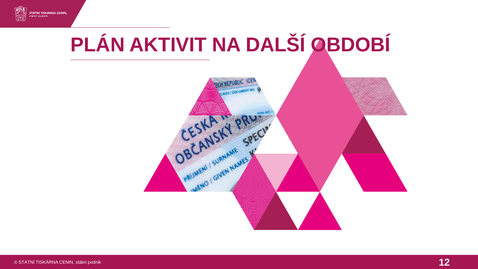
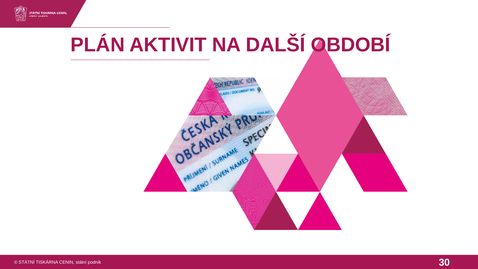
12: 12 -> 30
